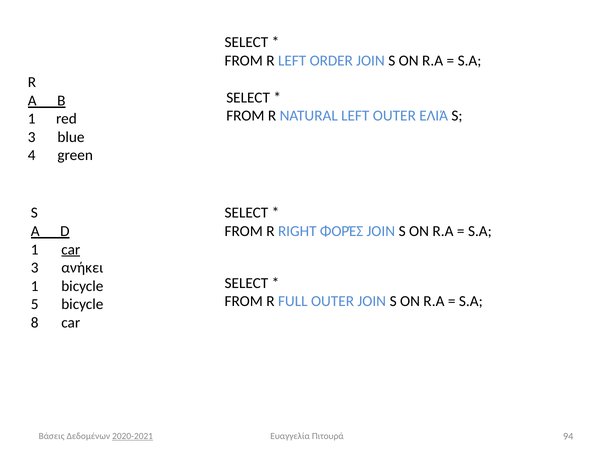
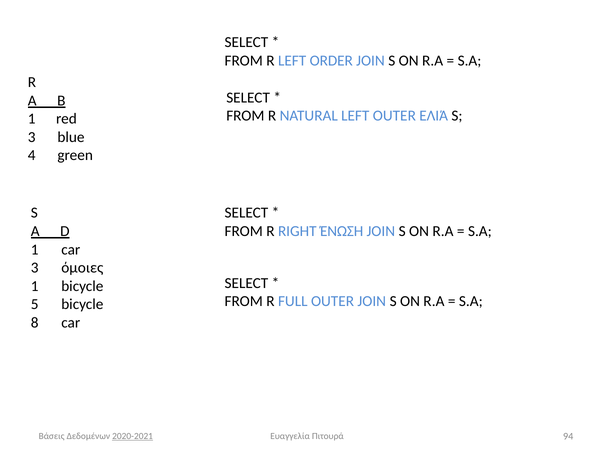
ΦΟΡΈΣ: ΦΟΡΈΣ -> ΈΝΩΣΗ
car at (71, 250) underline: present -> none
ανήκει: ανήκει -> όμοιες
